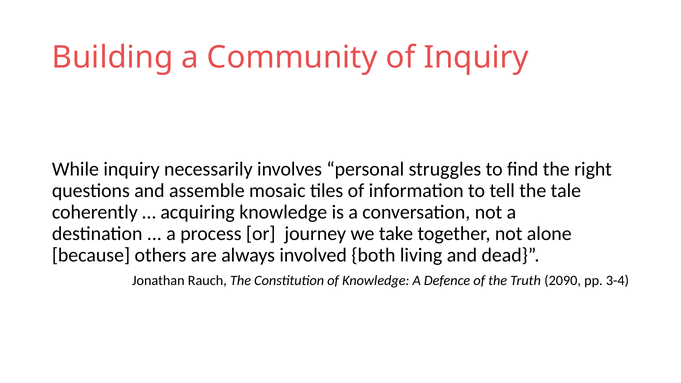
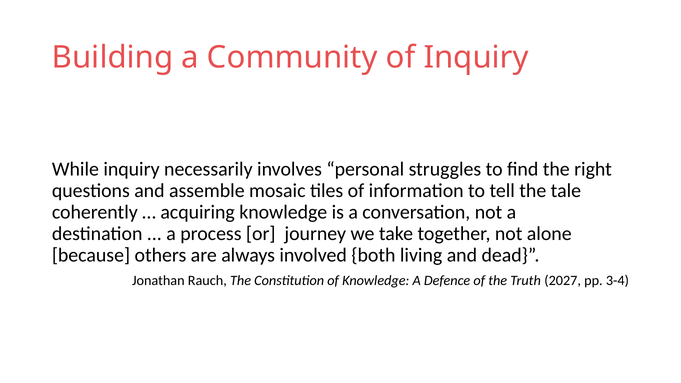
2090: 2090 -> 2027
